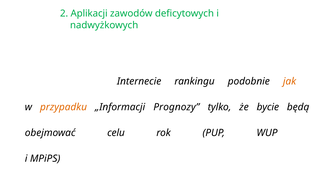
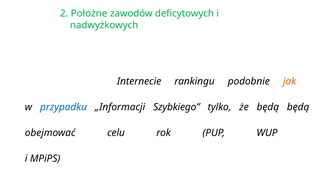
Aplikacji: Aplikacji -> Położne
przypadku colour: orange -> blue
Prognozy: Prognozy -> Szybkiego
że bycie: bycie -> będą
